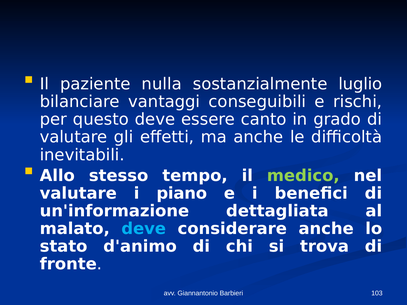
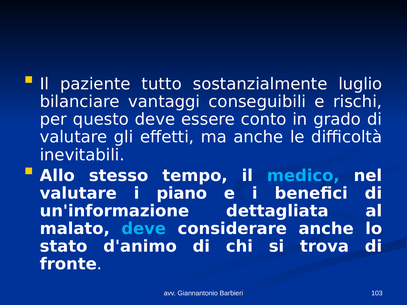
nulla: nulla -> tutto
canto: canto -> conto
medico colour: light green -> light blue
